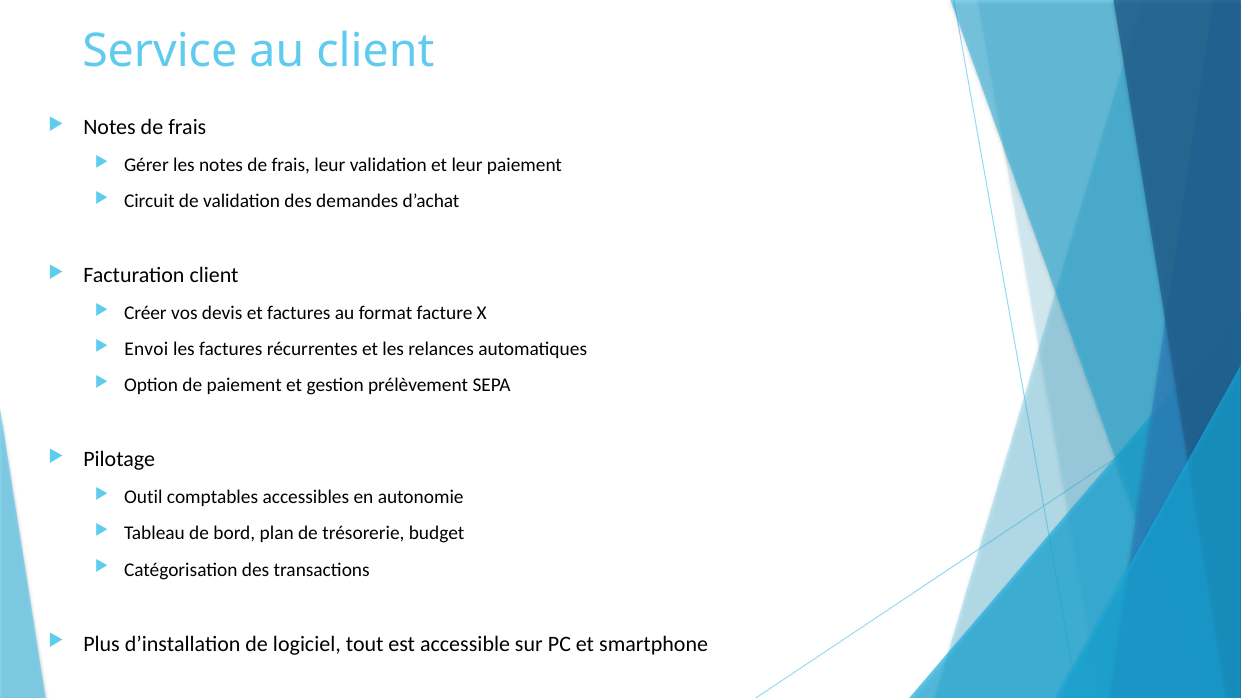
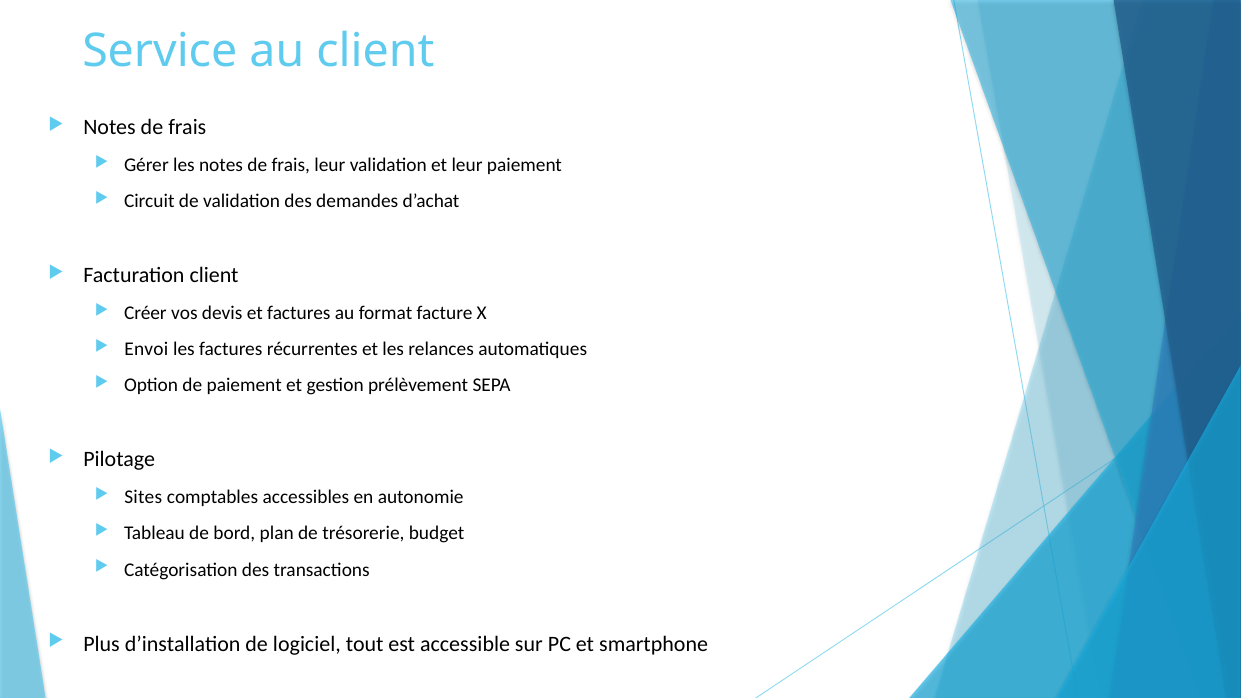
Outil: Outil -> Sites
